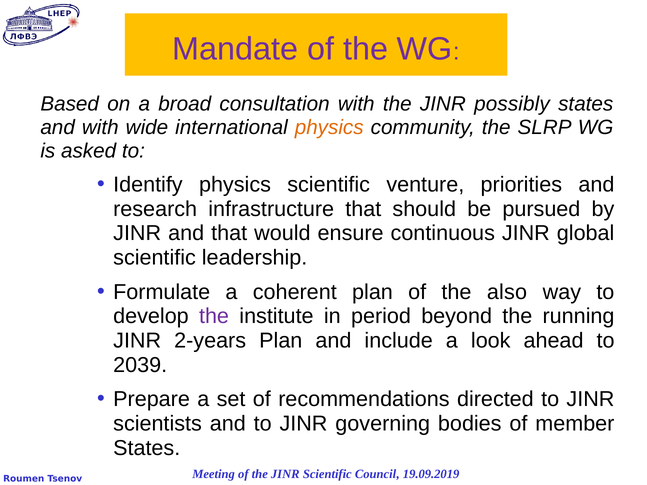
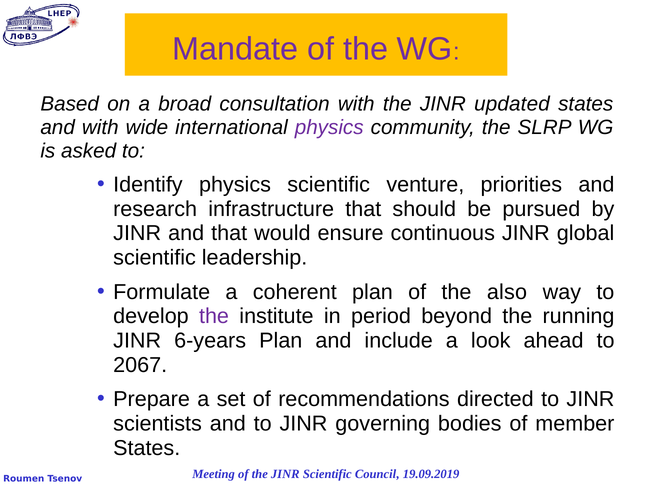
possibly: possibly -> updated
physics at (329, 128) colour: orange -> purple
2-years: 2-years -> 6-years
2039: 2039 -> 2067
